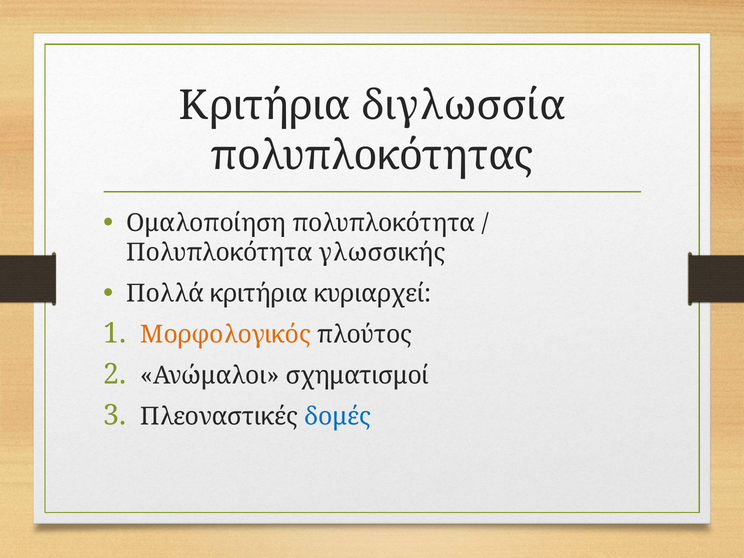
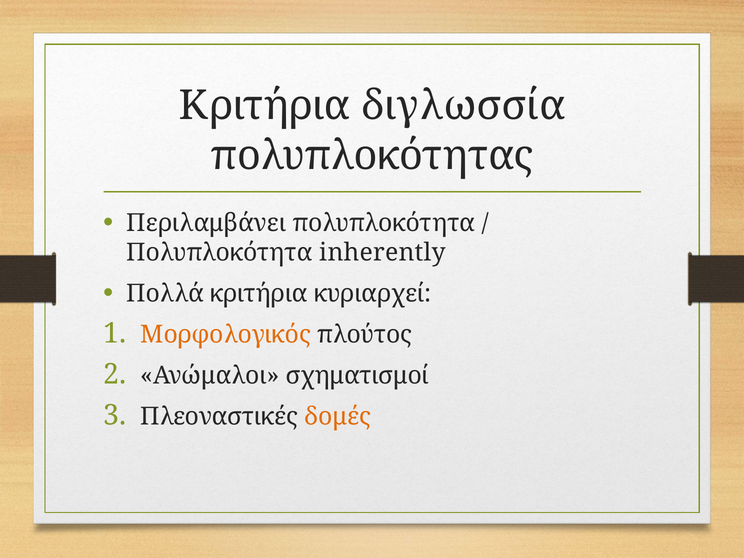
Ομαλοποίηση: Ομαλοποίηση -> Περιλαμβάνει
γλωσσικής: γλωσσικής -> inherently
δομές colour: blue -> orange
